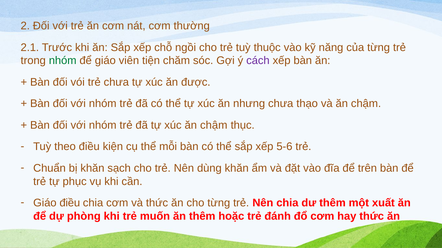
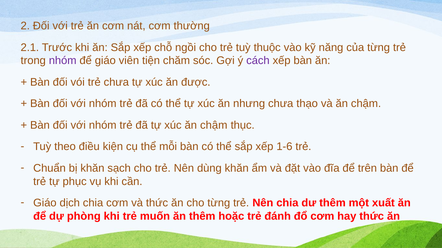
nhóm at (63, 61) colour: green -> purple
5-6: 5-6 -> 1-6
Giáo điều: điều -> dịch
